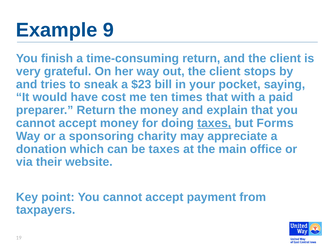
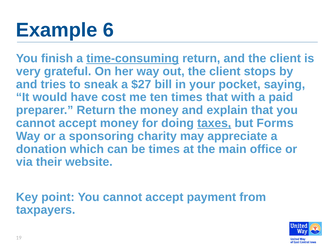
9: 9 -> 6
time-consuming underline: none -> present
$23: $23 -> $27
be taxes: taxes -> times
